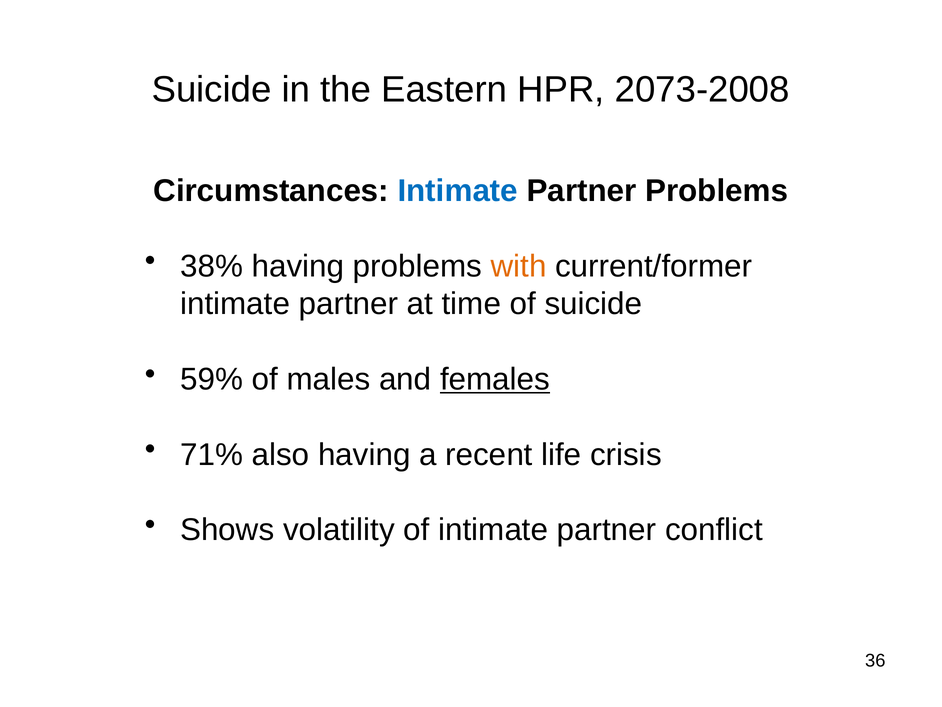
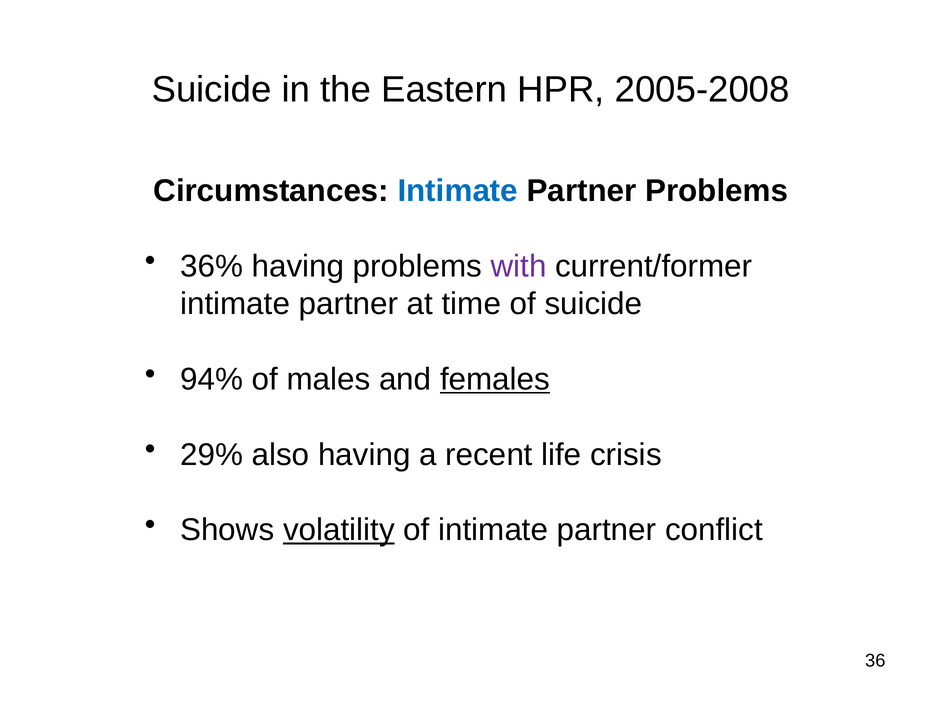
2073-2008: 2073-2008 -> 2005-2008
38%: 38% -> 36%
with colour: orange -> purple
59%: 59% -> 94%
71%: 71% -> 29%
volatility underline: none -> present
